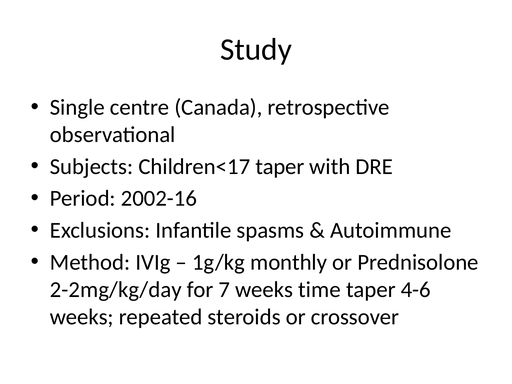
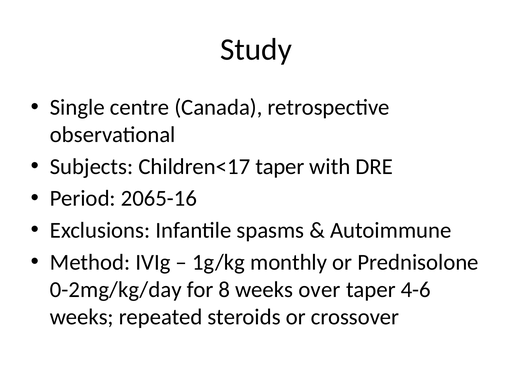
2002-16: 2002-16 -> 2065-16
2-2mg/kg/day: 2-2mg/kg/day -> 0-2mg/kg/day
7: 7 -> 8
time: time -> over
